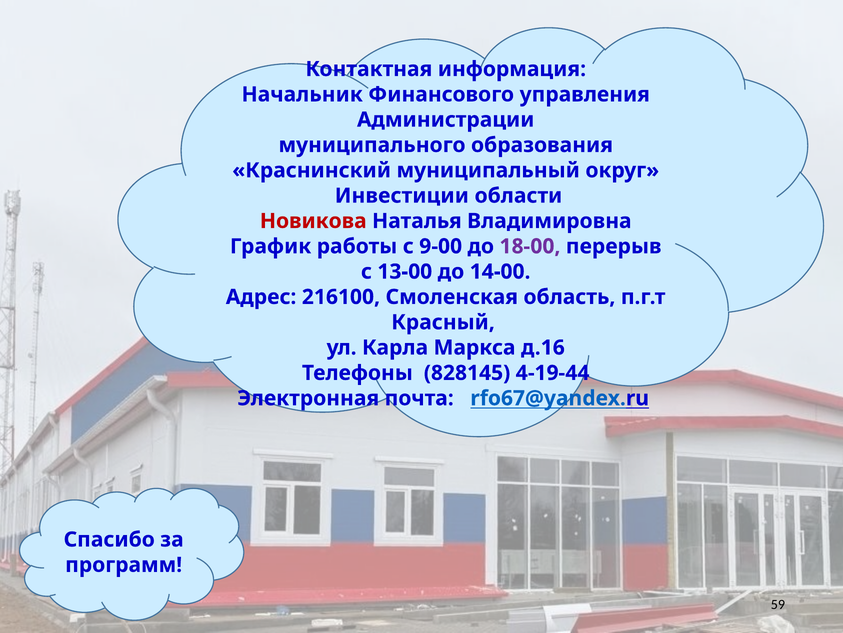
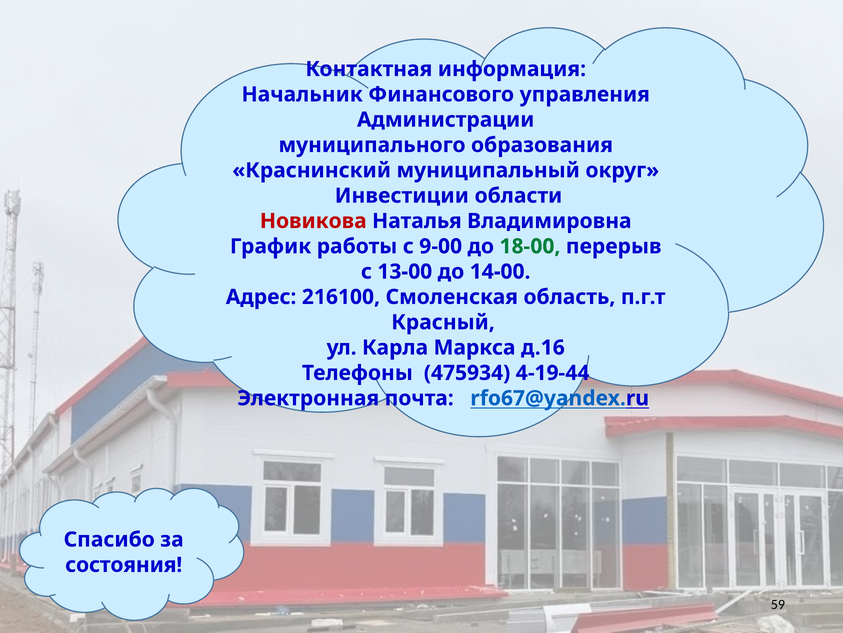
18-00 colour: purple -> green
828145: 828145 -> 475934
программ: программ -> состояния
